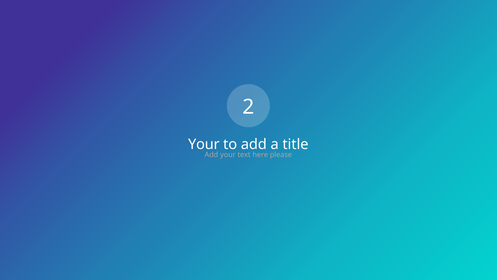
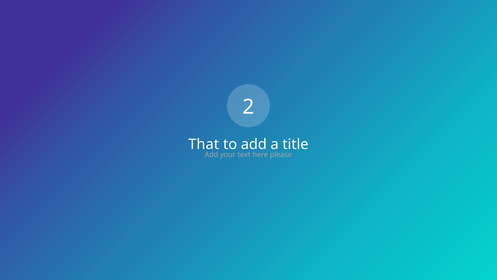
Your at (204, 144): Your -> That
